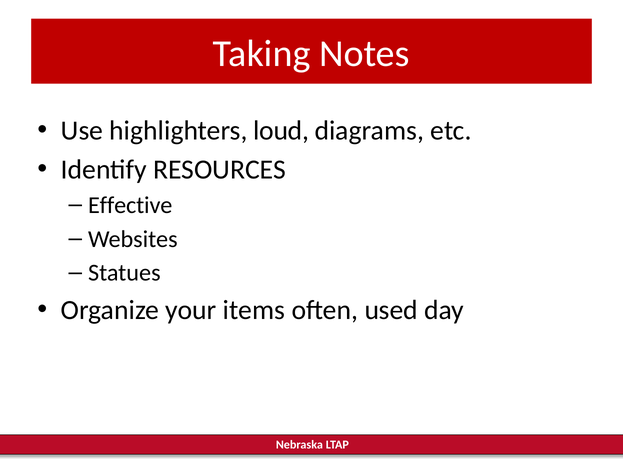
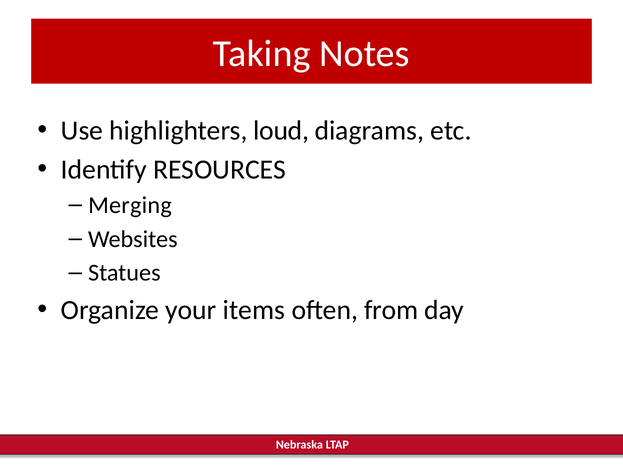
Effective: Effective -> Merging
used: used -> from
